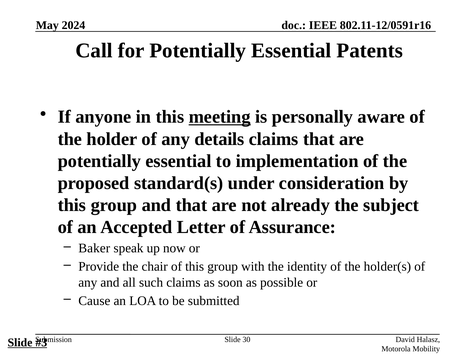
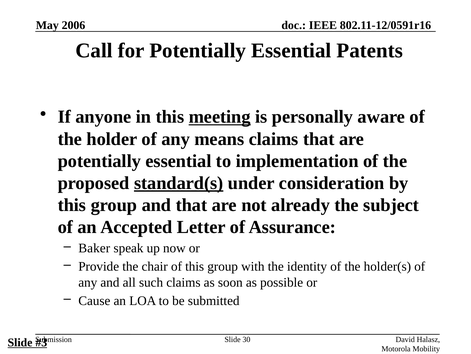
2024: 2024 -> 2006
details: details -> means
standard(s underline: none -> present
